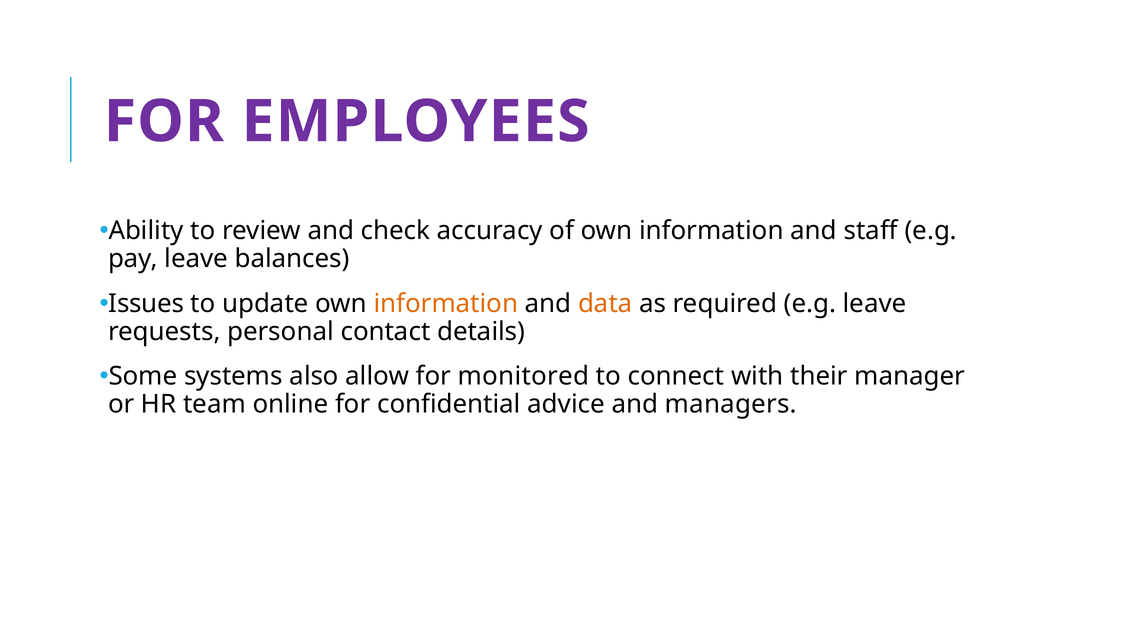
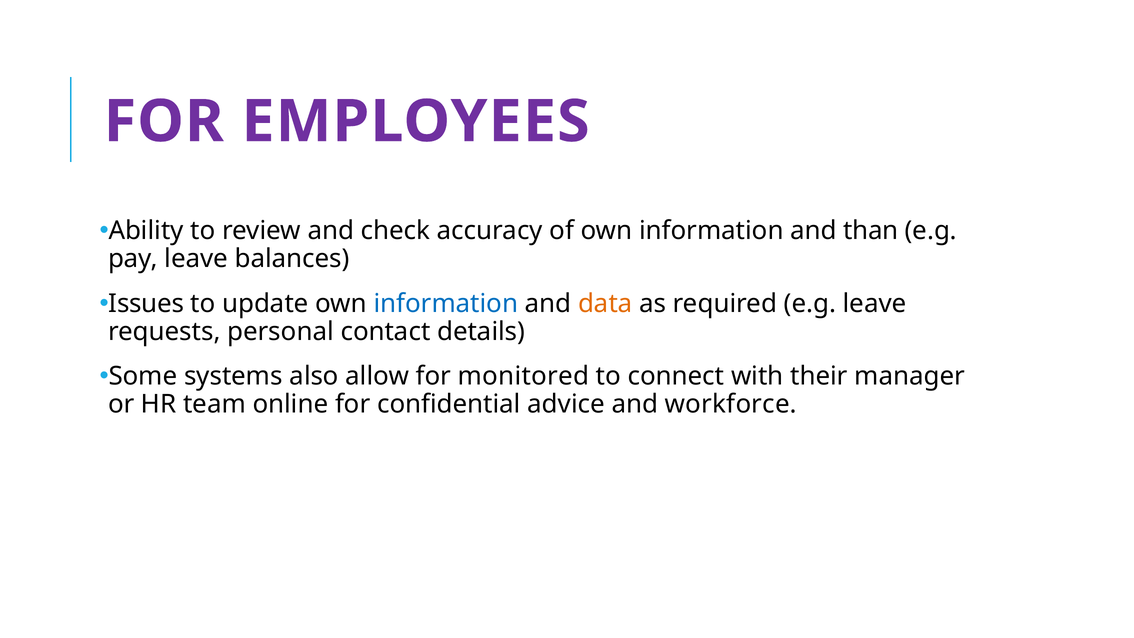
staff: staff -> than
information at (446, 303) colour: orange -> blue
managers: managers -> workforce
